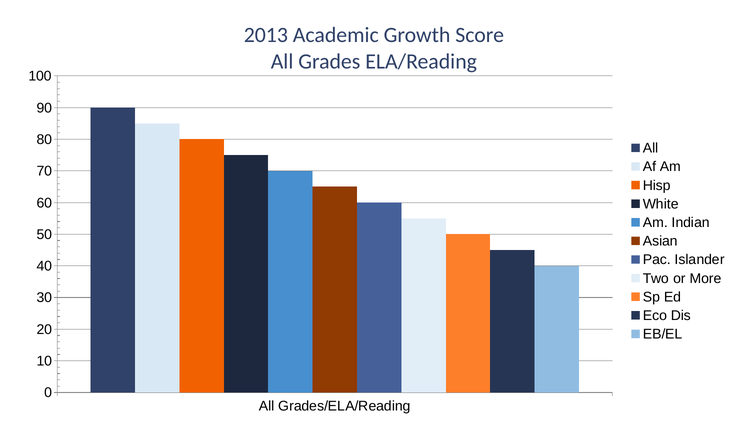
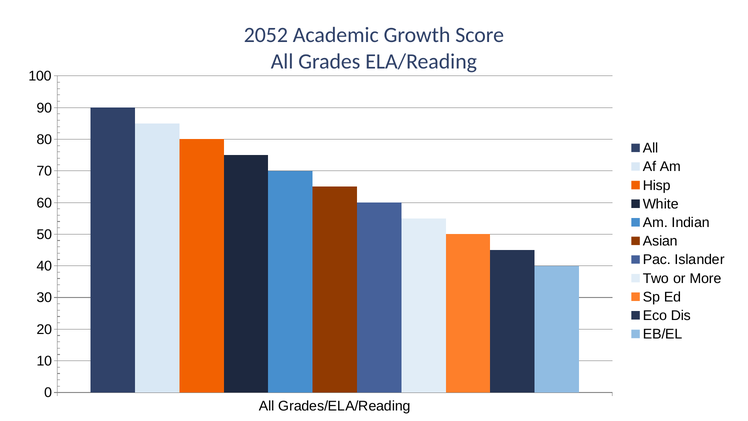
2013: 2013 -> 2052
